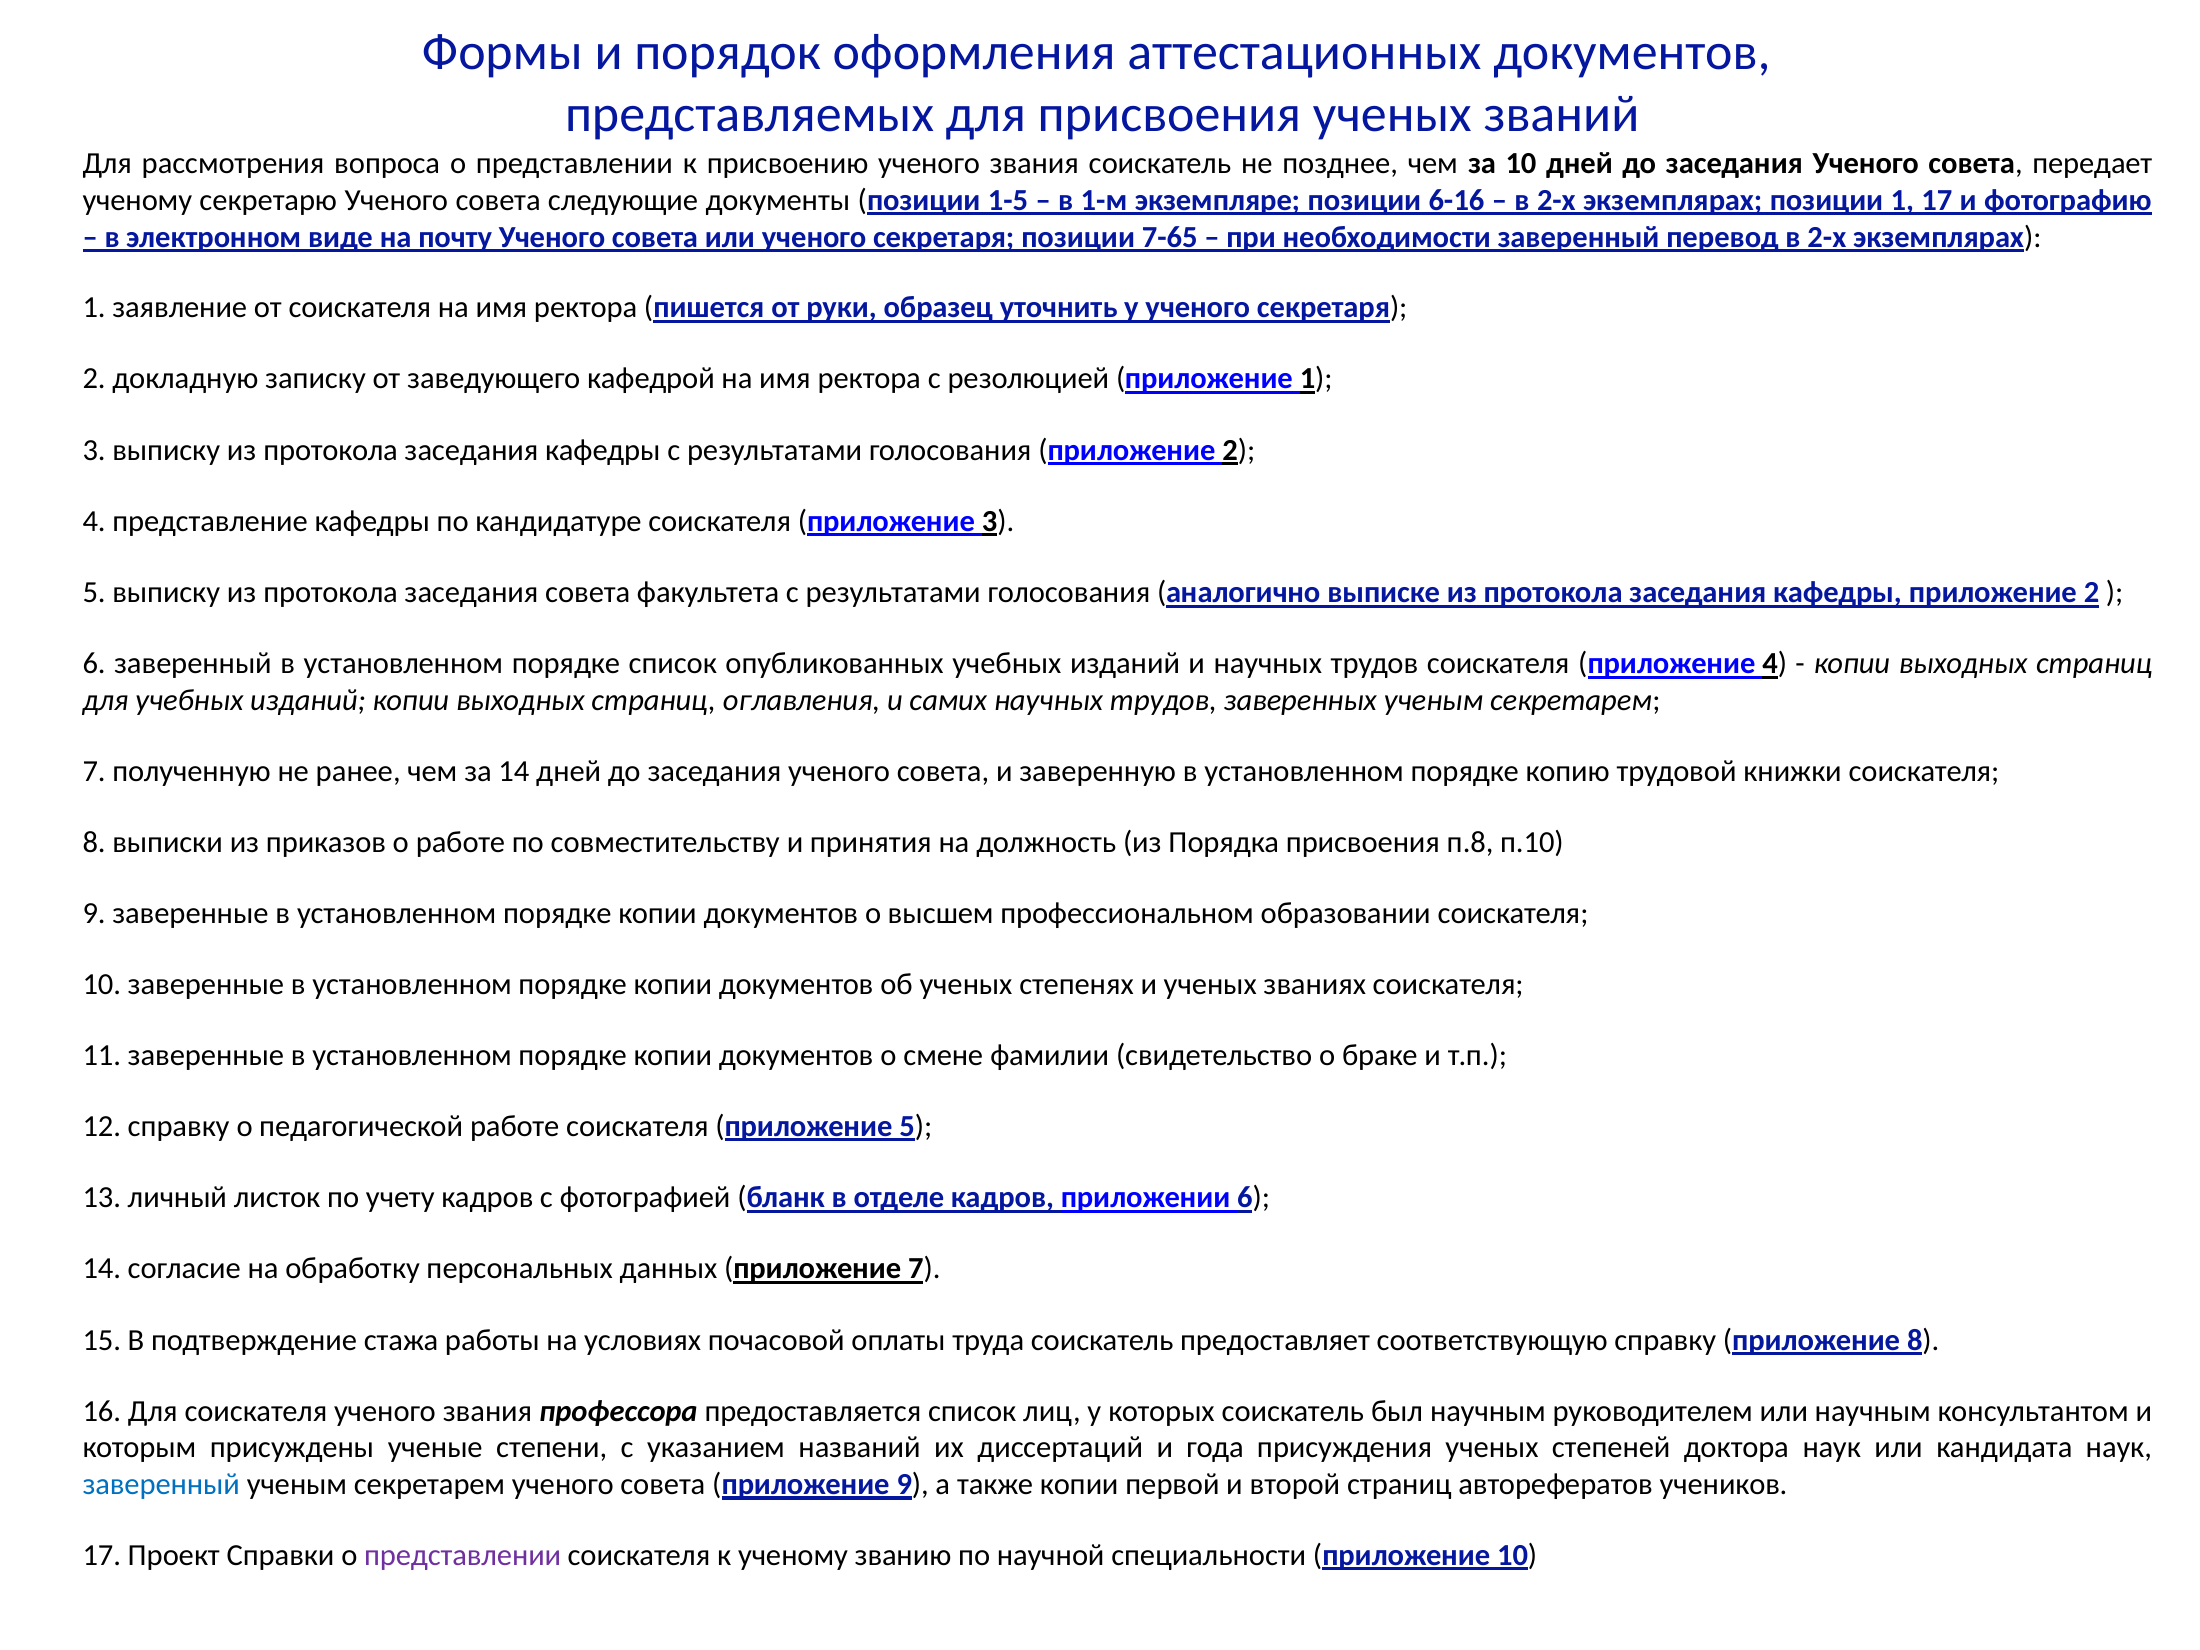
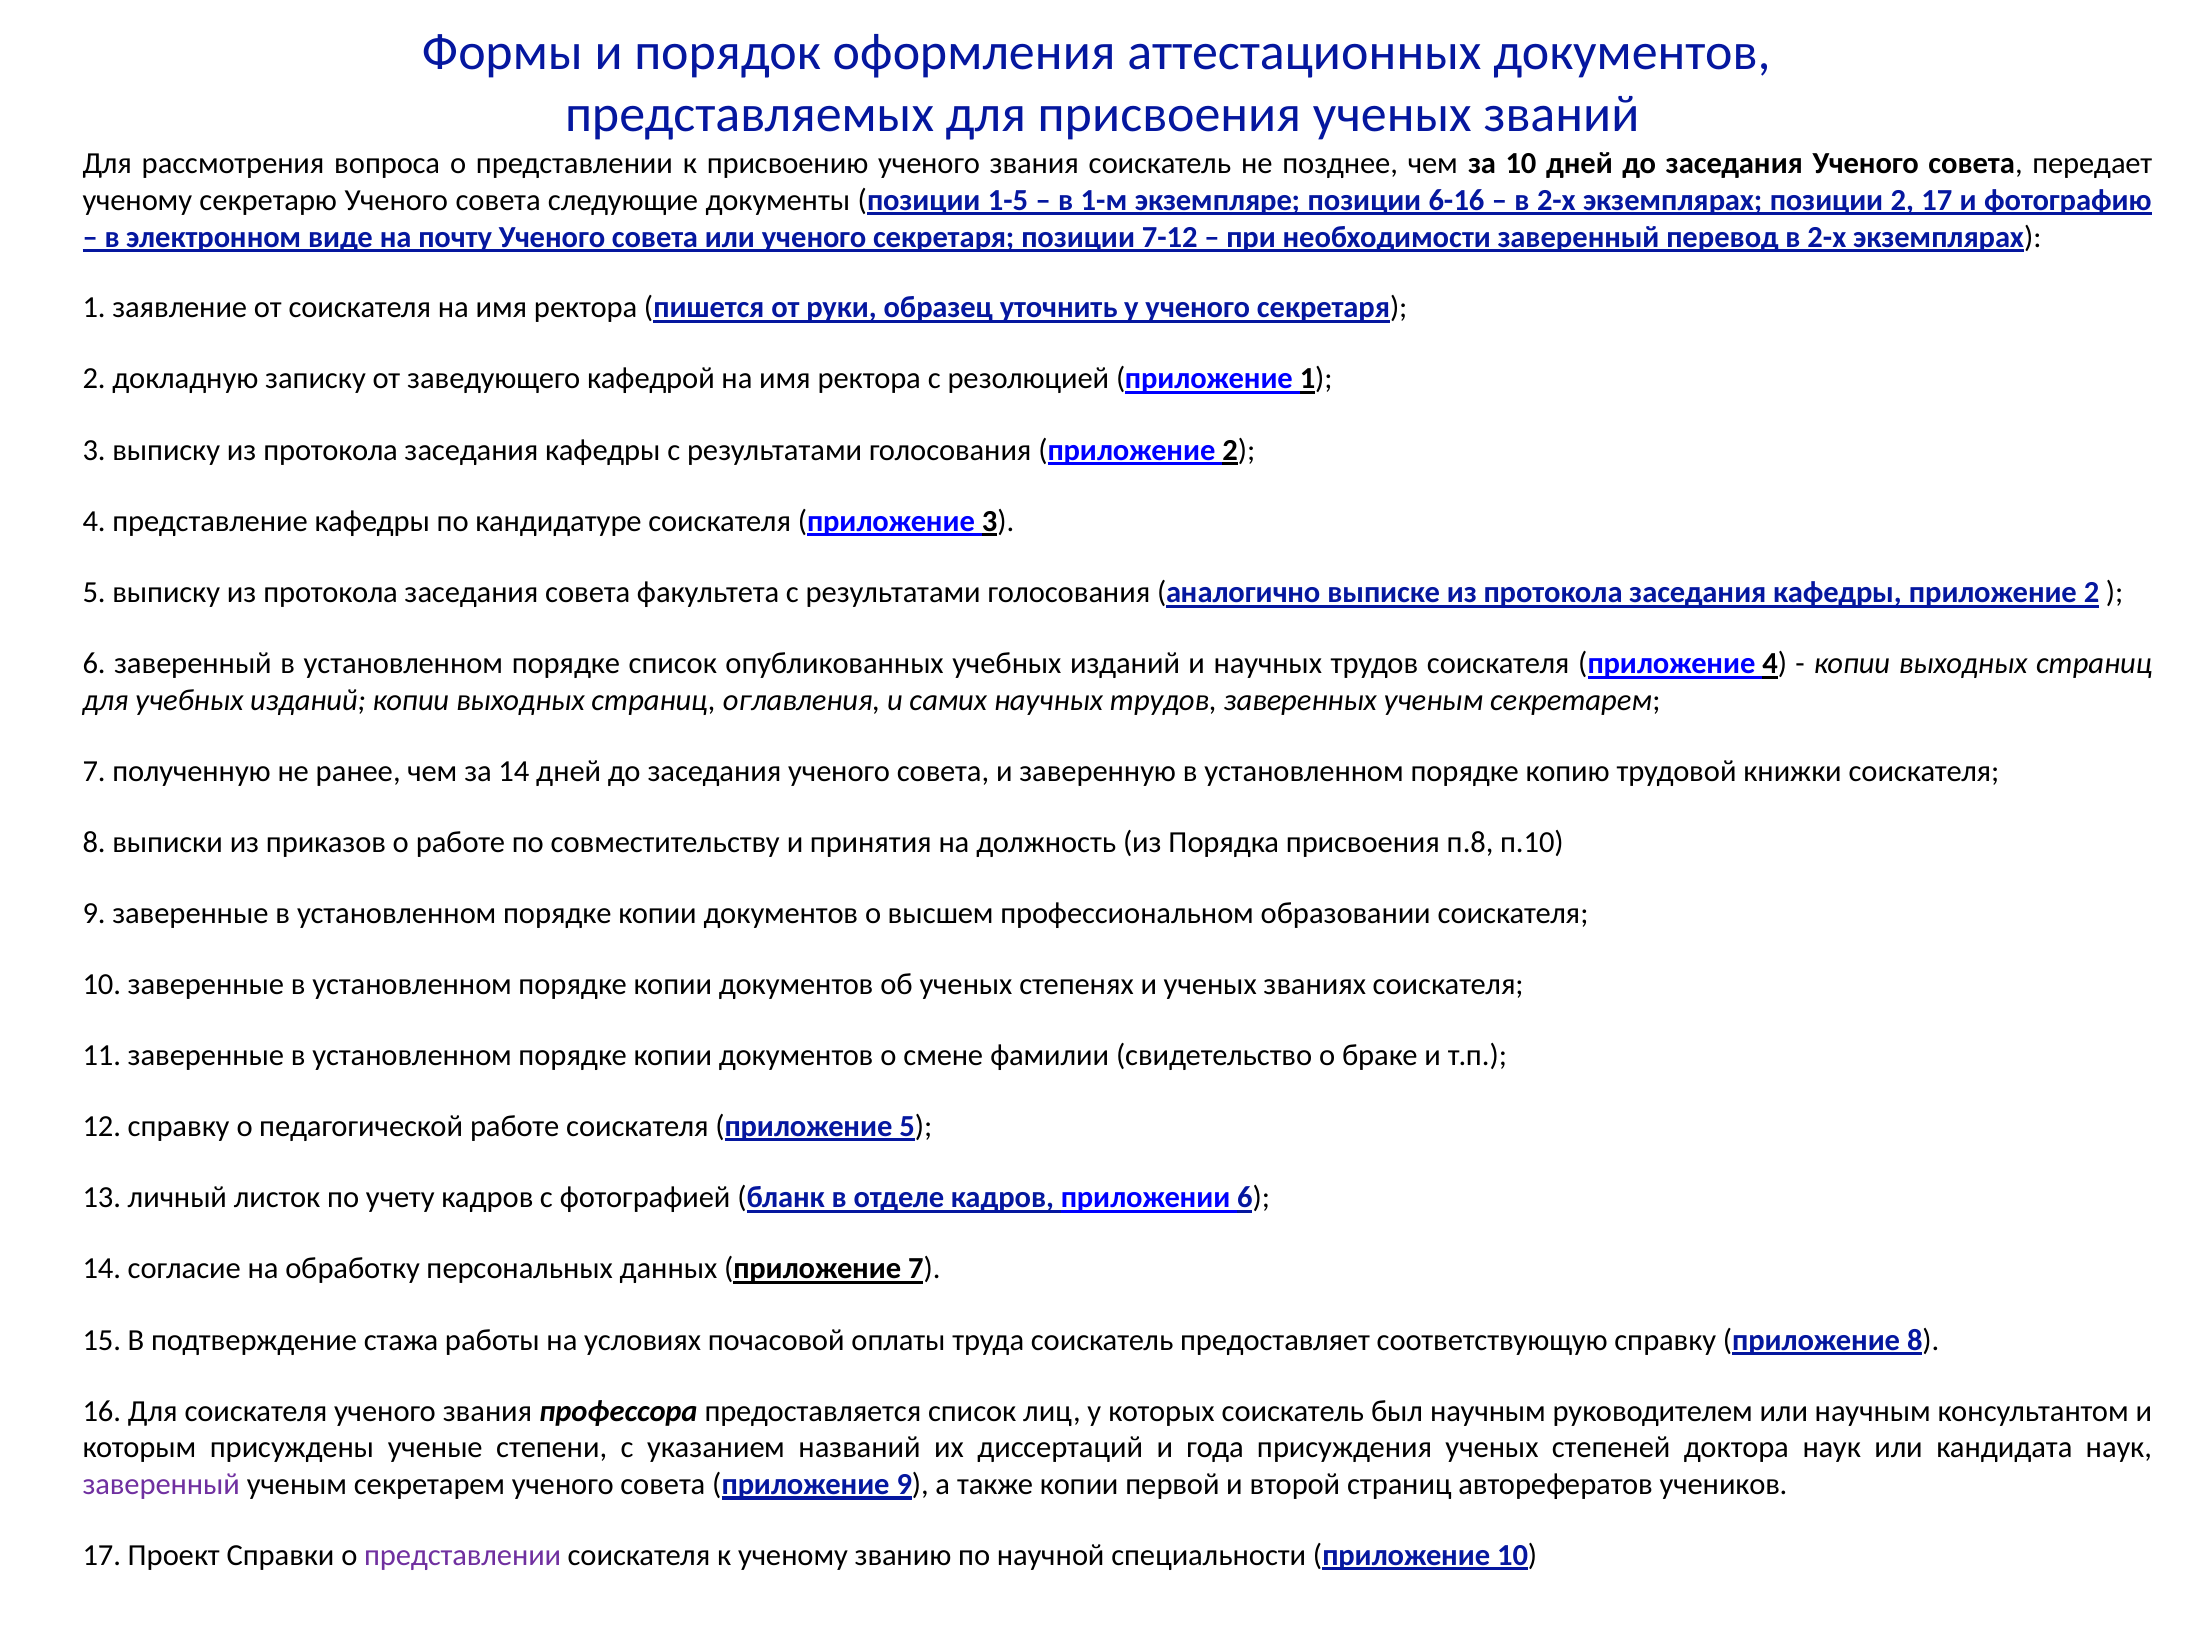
позиции 1: 1 -> 2
7-65: 7-65 -> 7-12
заверенный at (161, 1485) colour: blue -> purple
